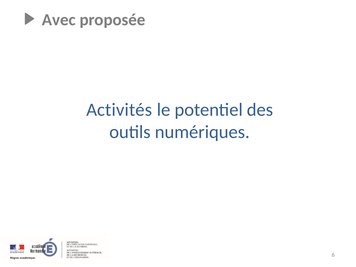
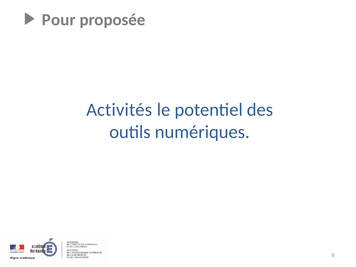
Avec: Avec -> Pour
